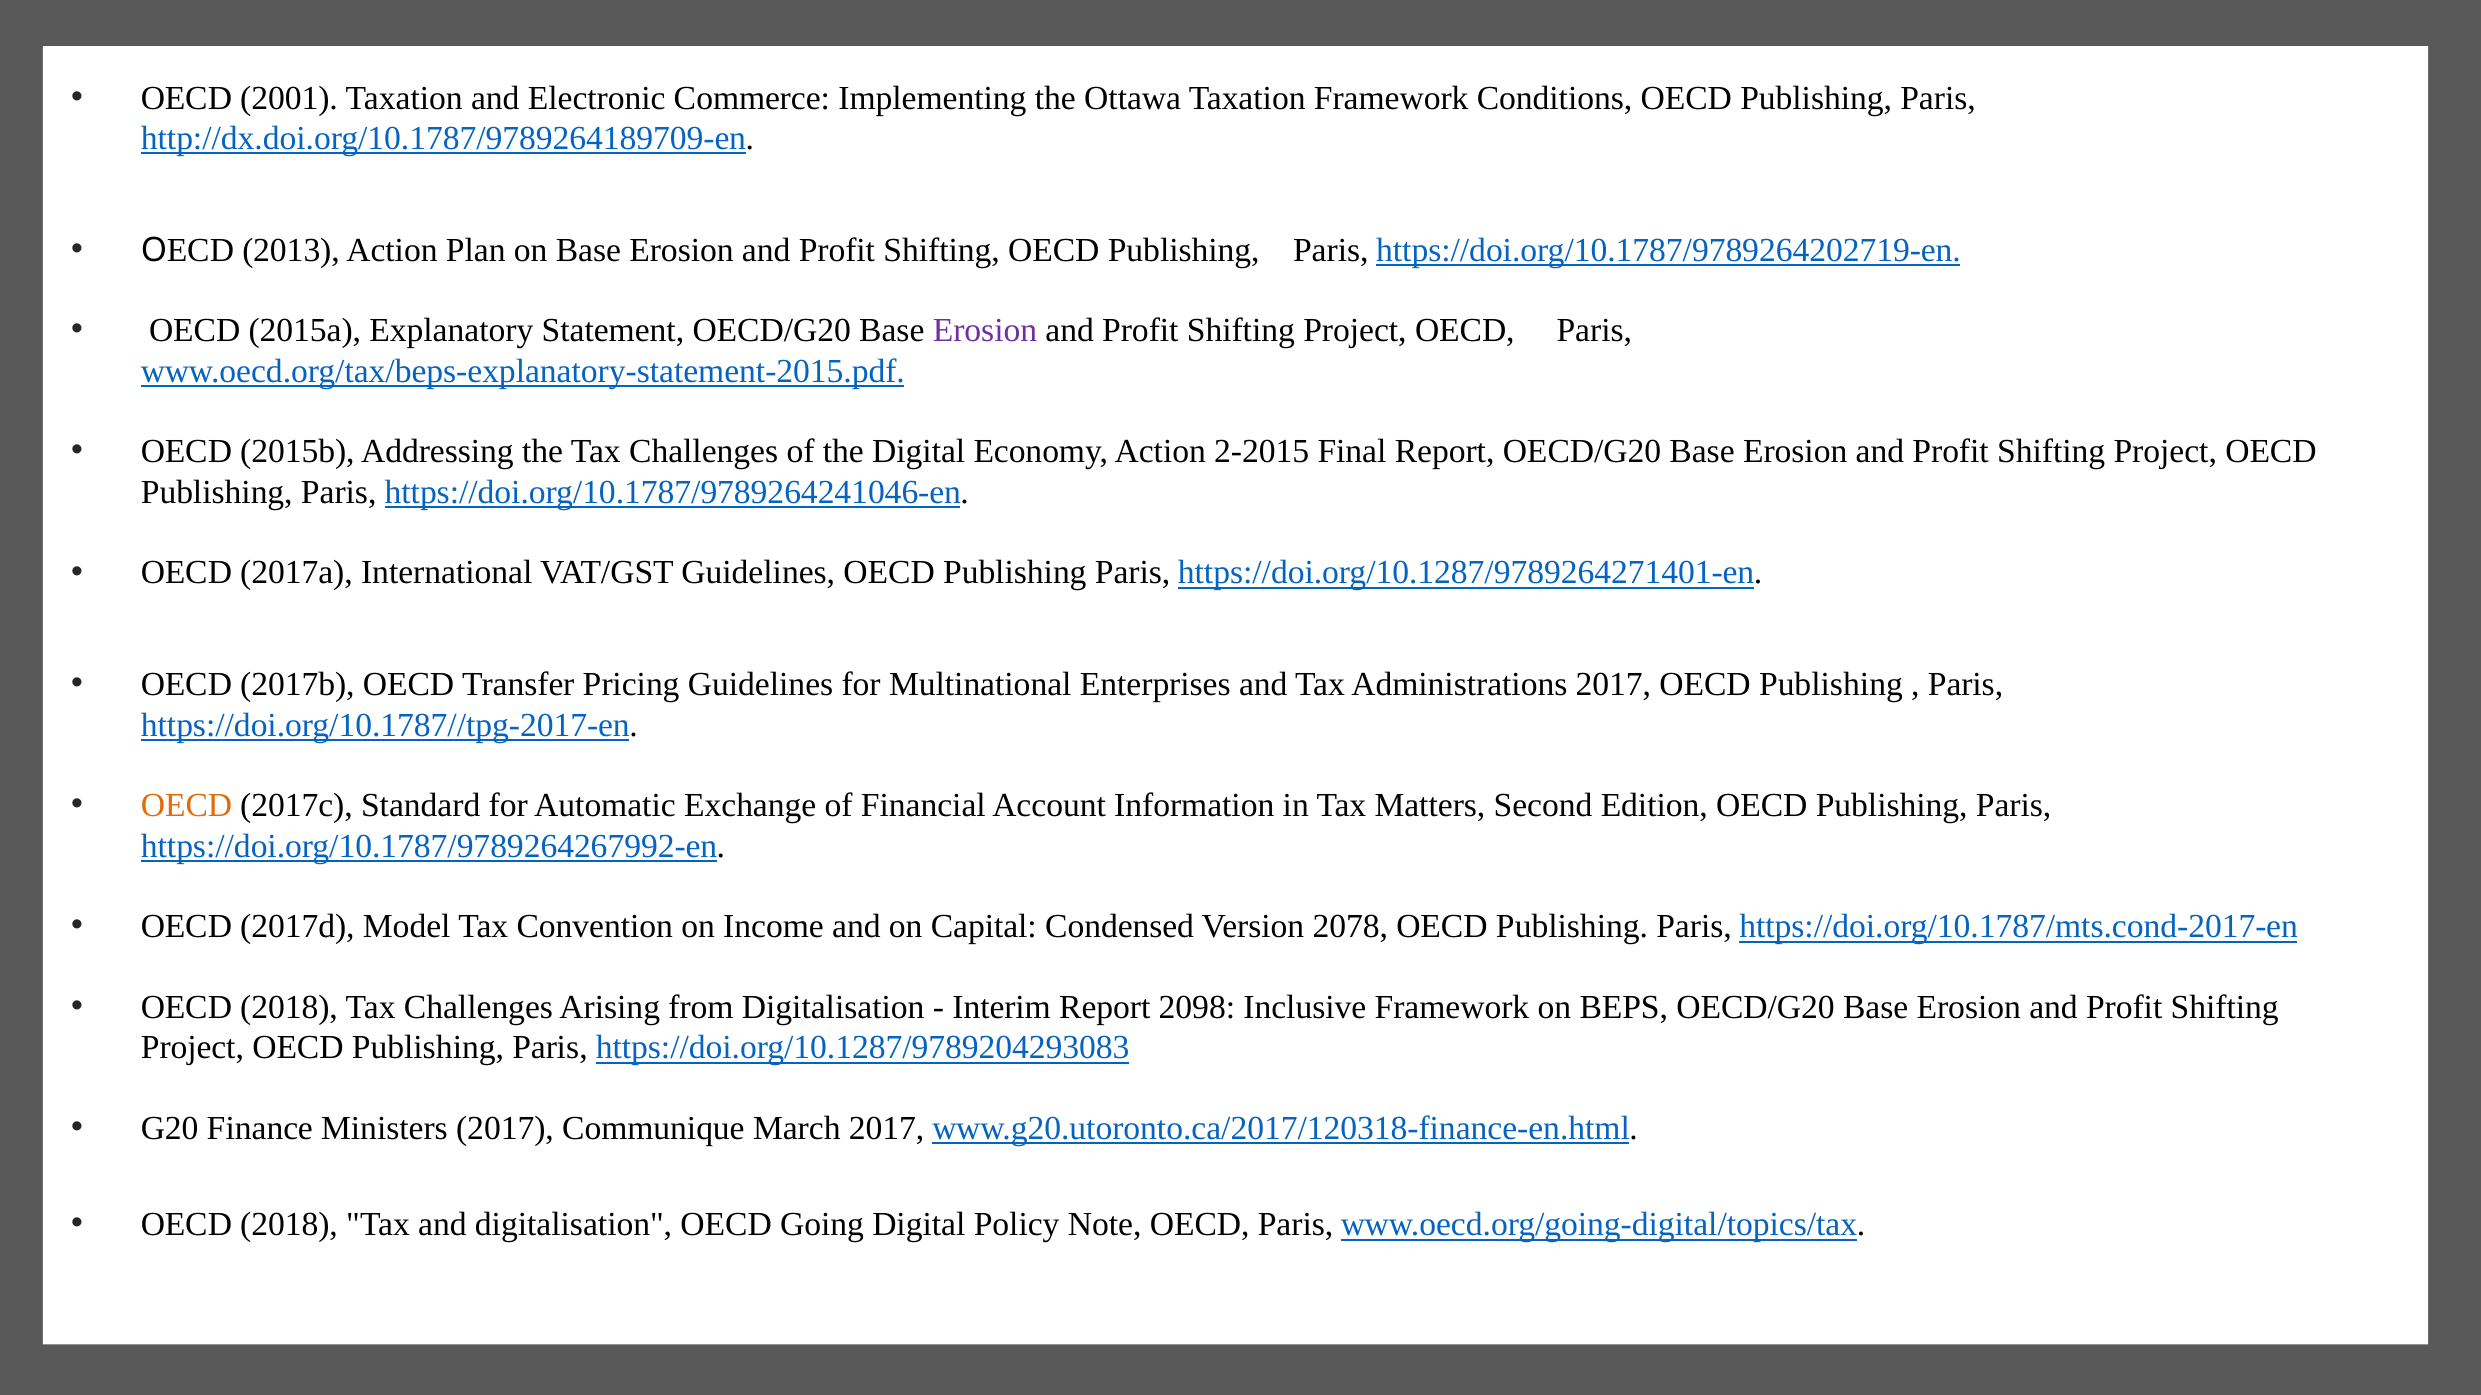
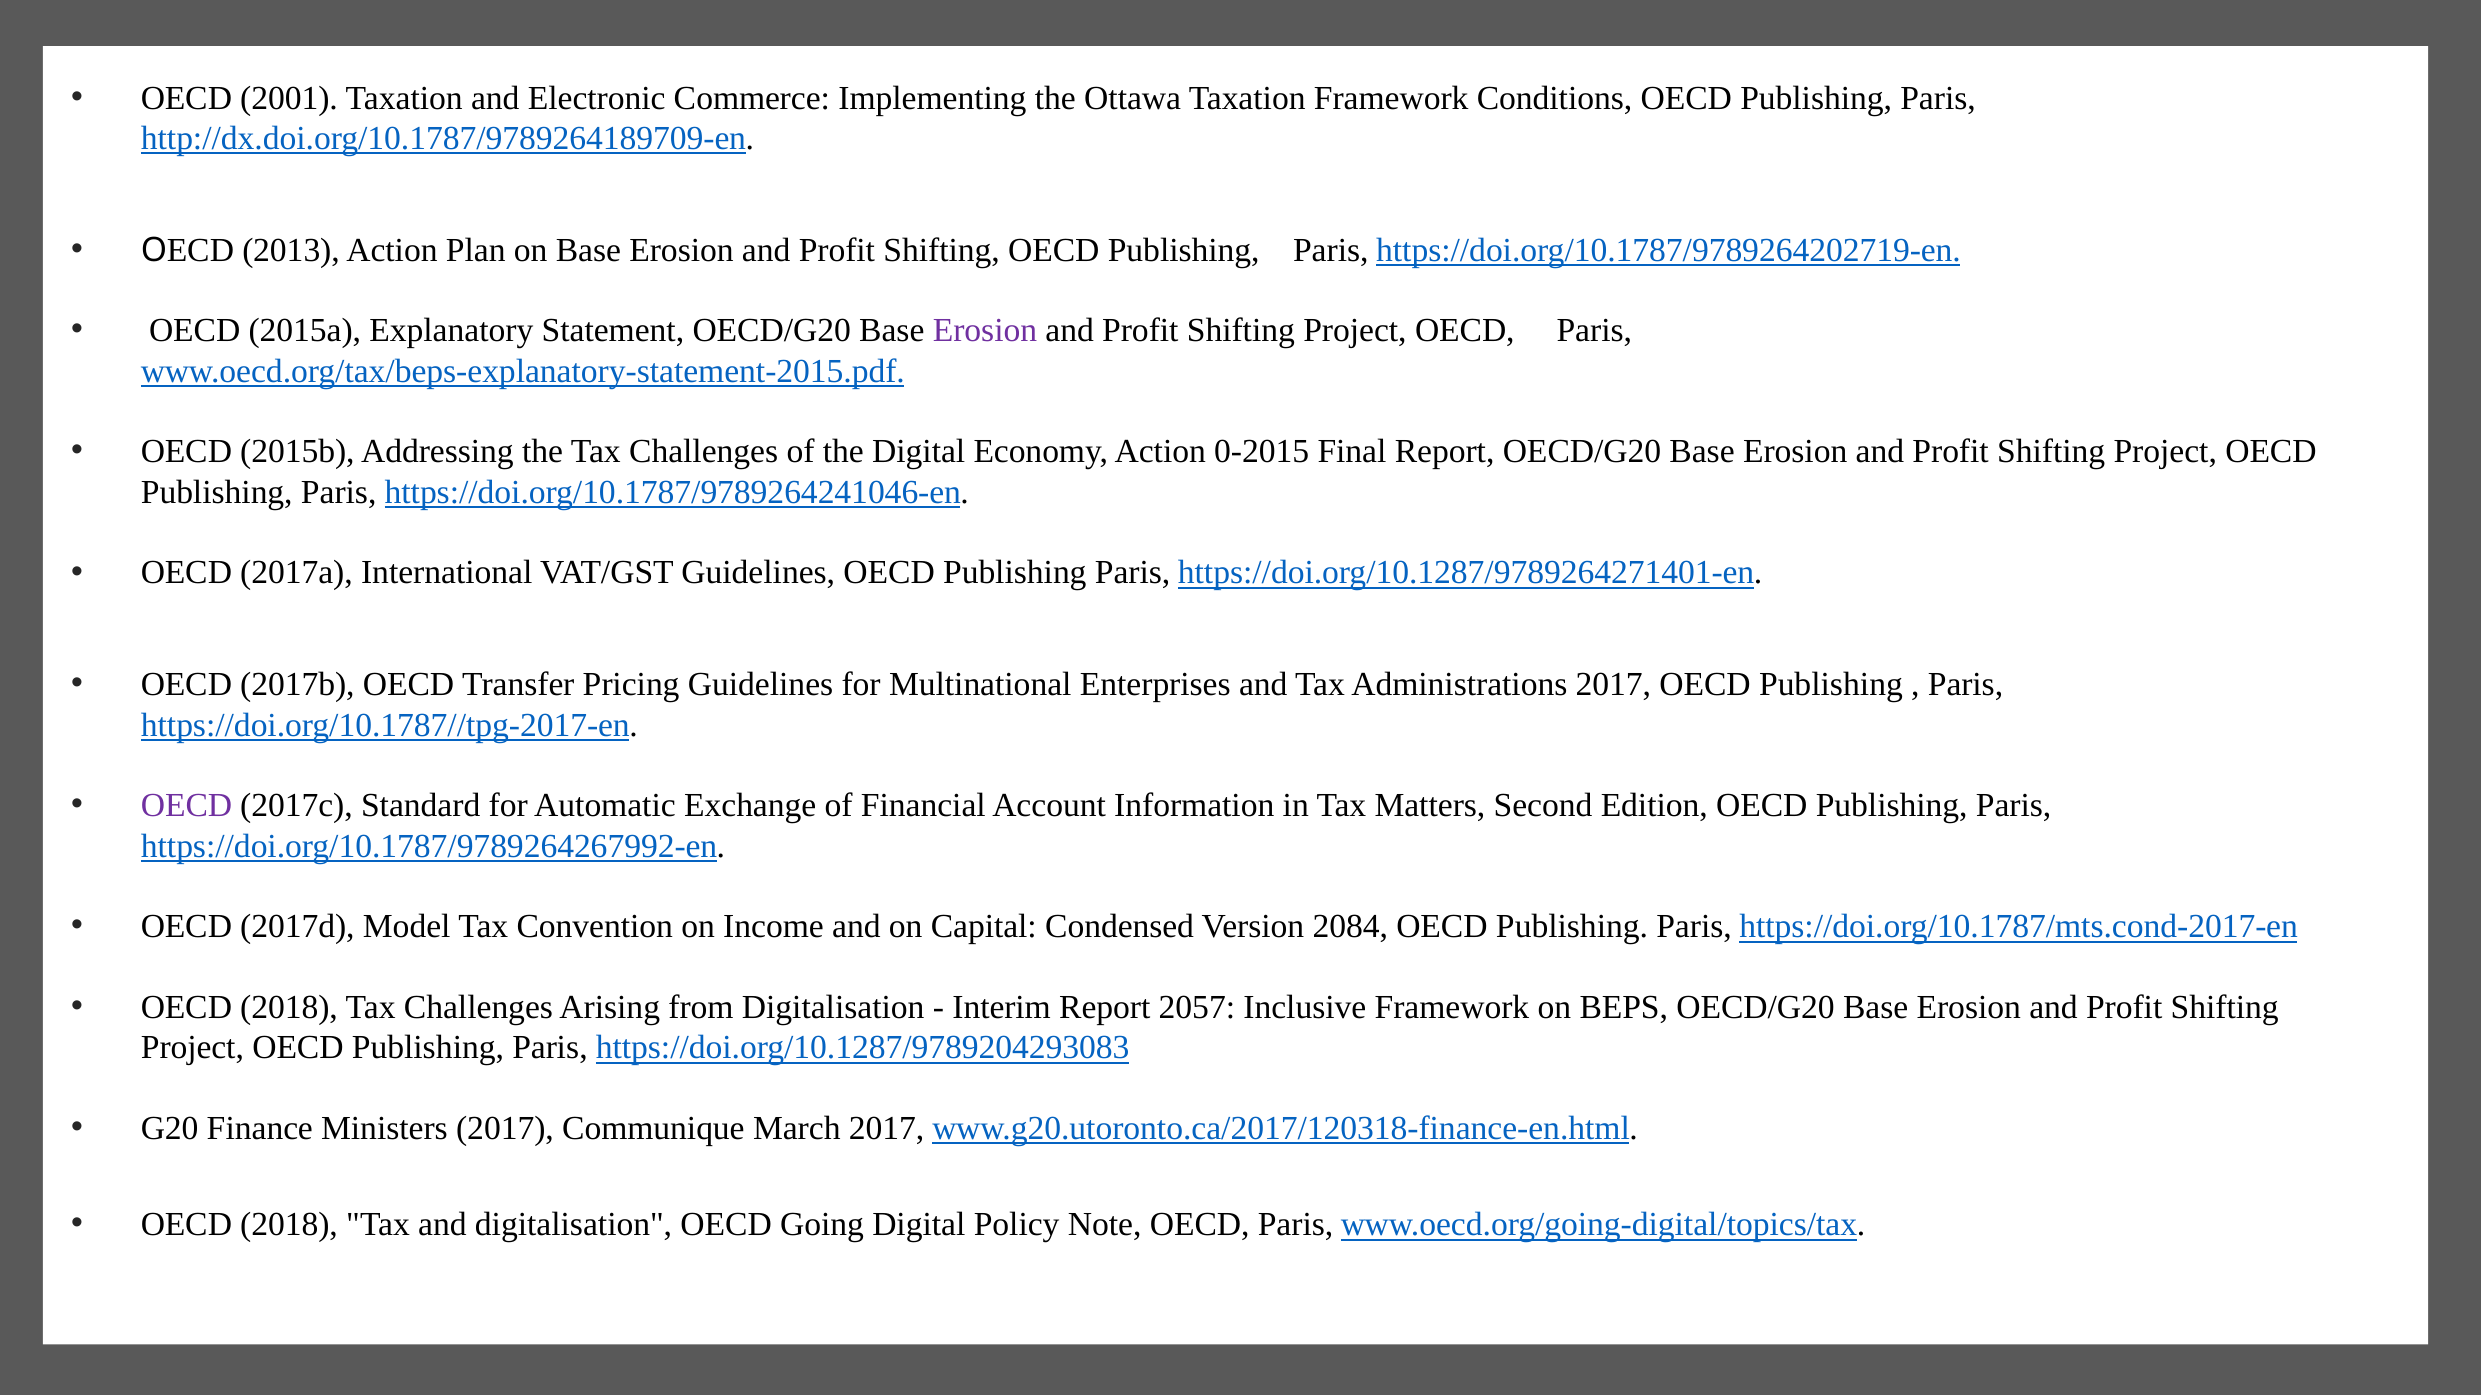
2-2015: 2-2015 -> 0-2015
OECD at (187, 806) colour: orange -> purple
2078: 2078 -> 2084
2098: 2098 -> 2057
